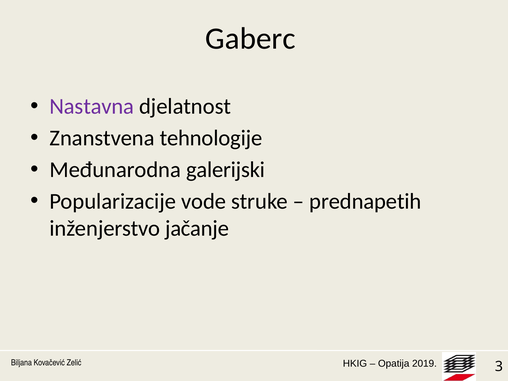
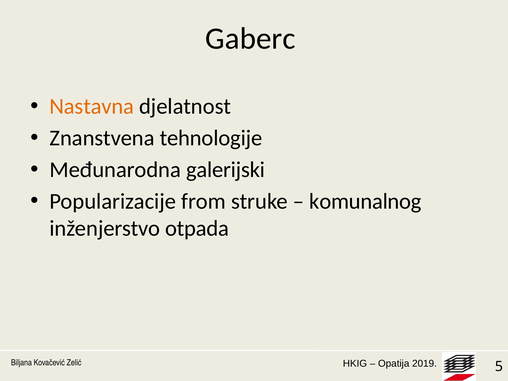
Nastavna colour: purple -> orange
vode: vode -> from
prednapetih: prednapetih -> komunalnog
jačanje: jačanje -> otpada
3: 3 -> 5
